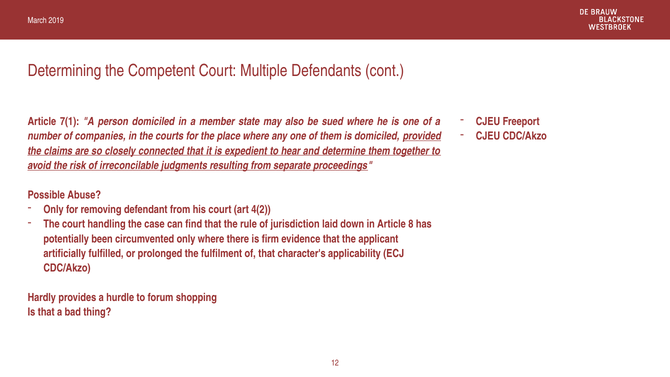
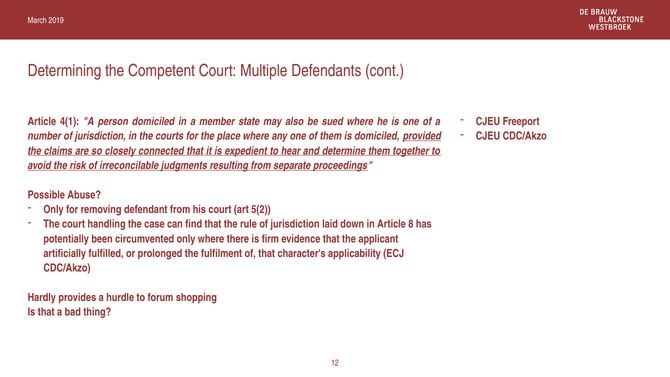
7(1: 7(1 -> 4(1
number of companies: companies -> jurisdiction
4(2: 4(2 -> 5(2
